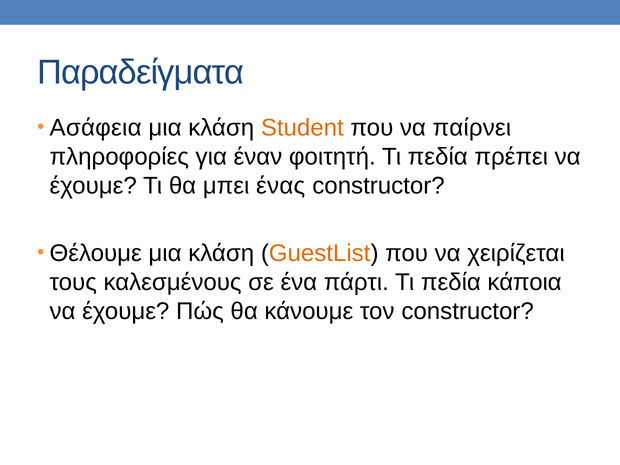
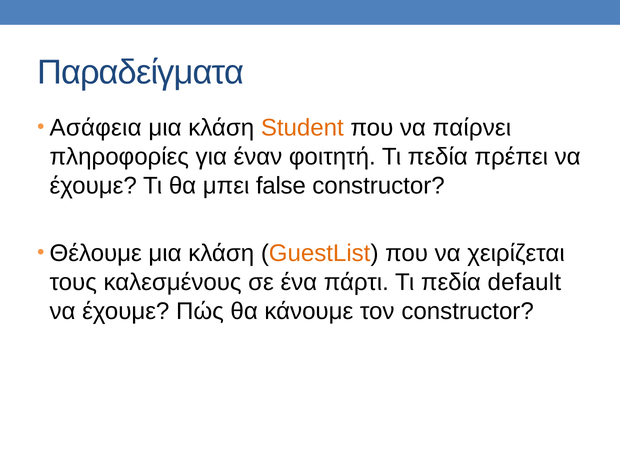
ένας: ένας -> false
κάποια: κάποια -> default
